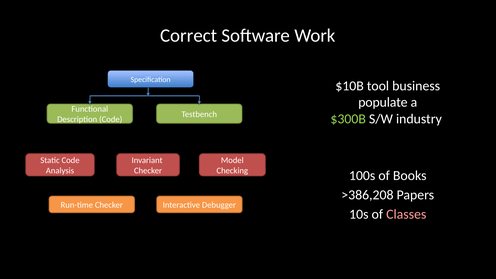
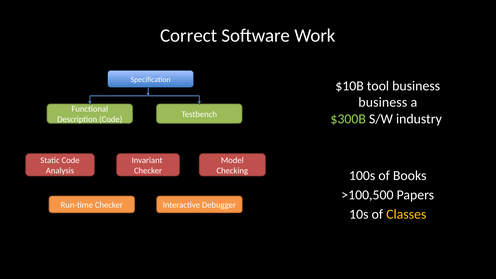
populate at (383, 102): populate -> business
>386,208: >386,208 -> >100,500
Classes colour: pink -> yellow
